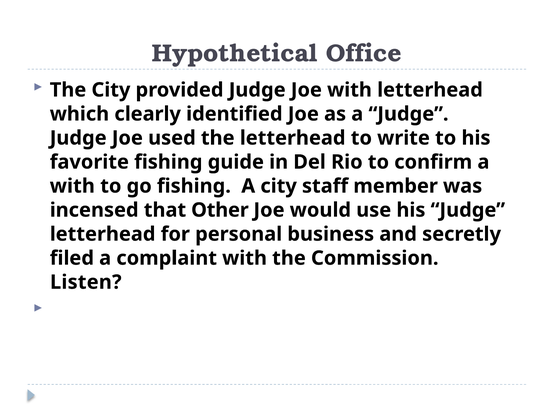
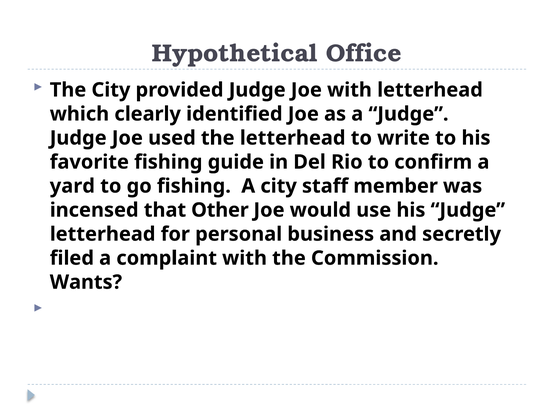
with at (72, 186): with -> yard
Listen: Listen -> Wants
